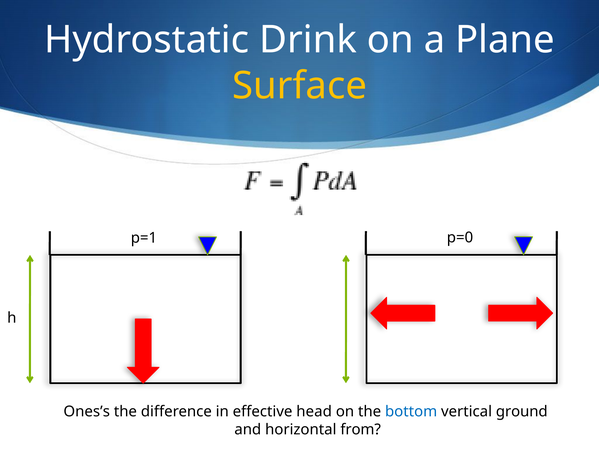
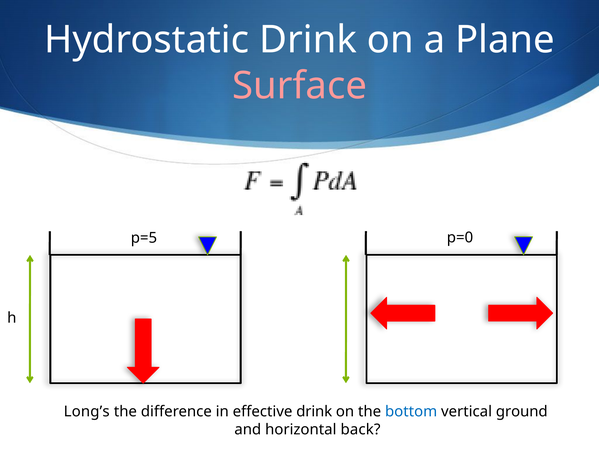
Surface colour: yellow -> pink
p=1: p=1 -> p=5
Ones’s: Ones’s -> Long’s
effective head: head -> drink
from: from -> back
